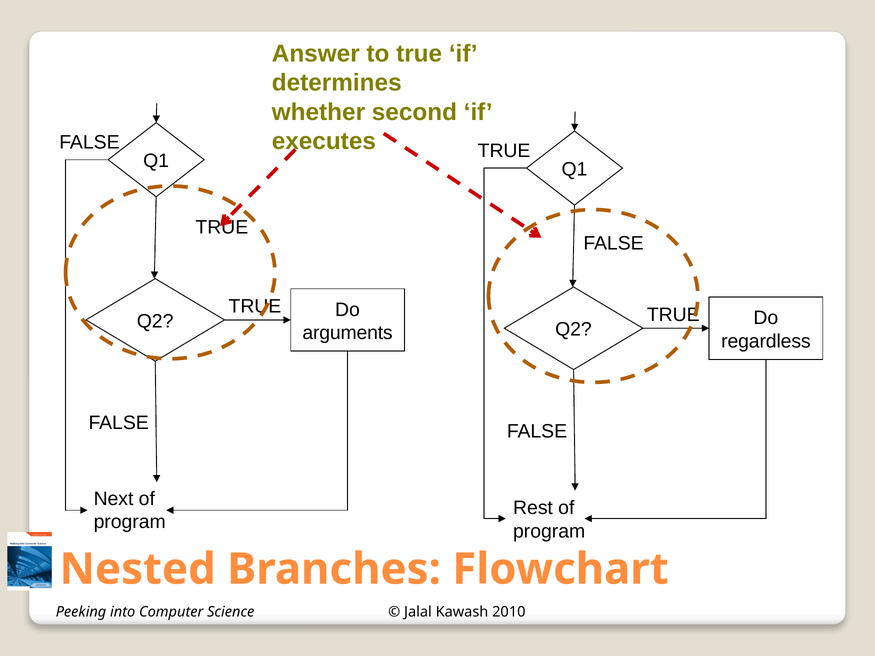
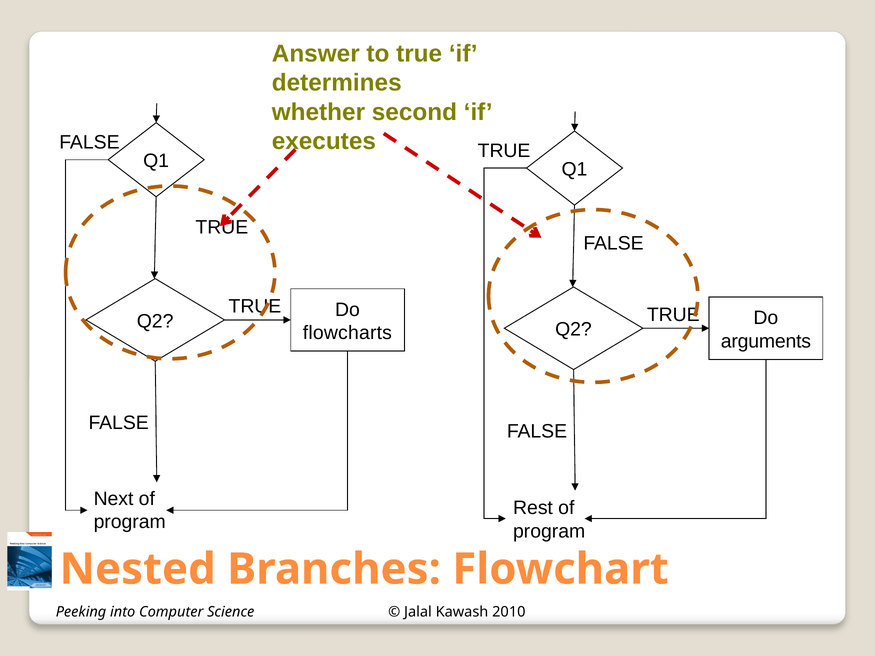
arguments: arguments -> flowcharts
regardless: regardless -> arguments
